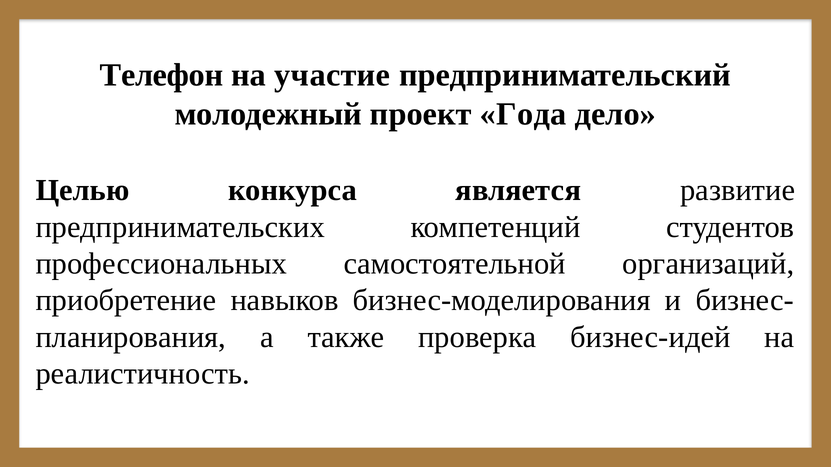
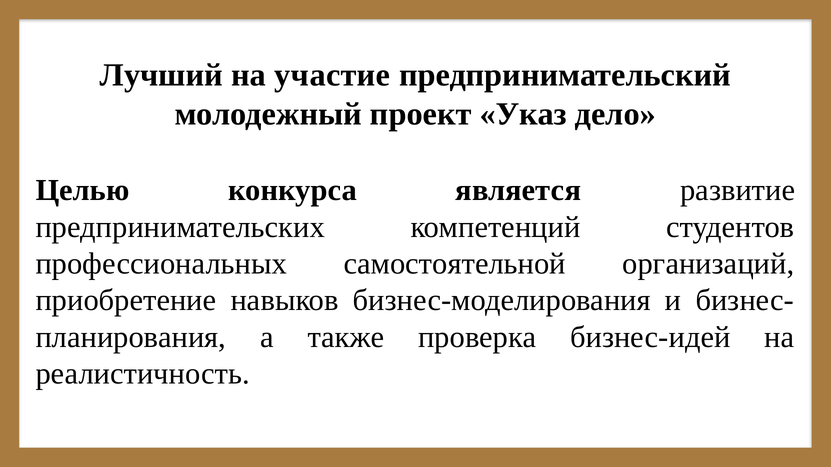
Телефон: Телефон -> Лучший
Года: Года -> Указ
